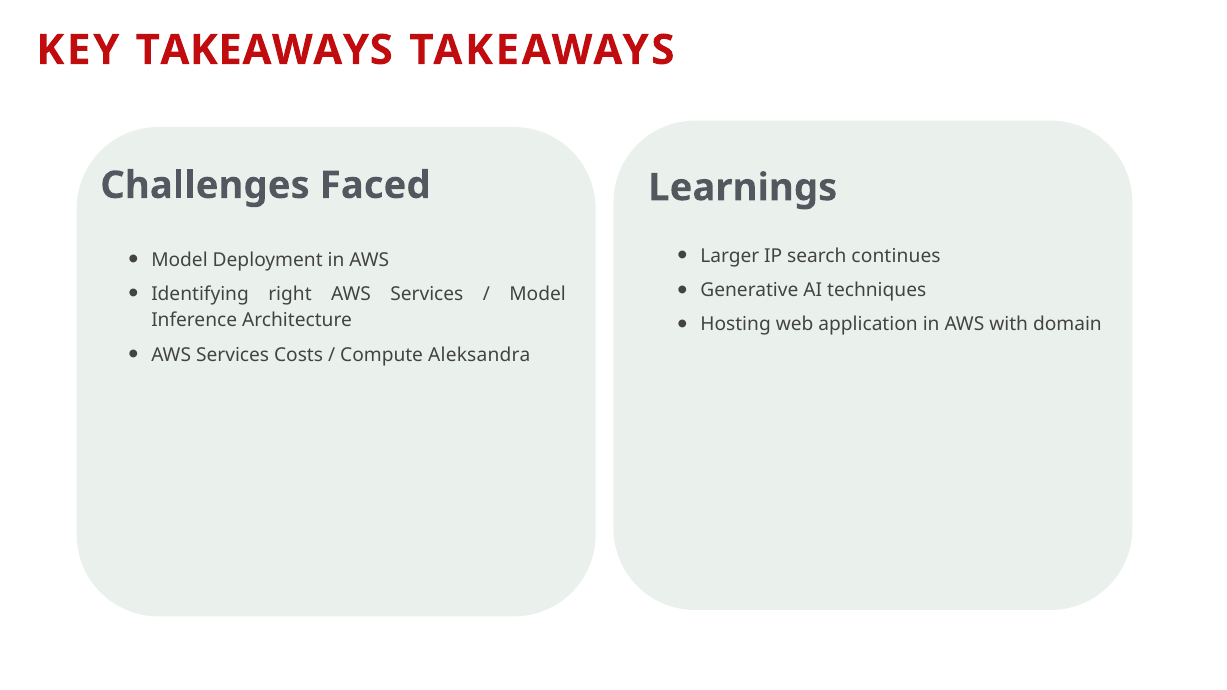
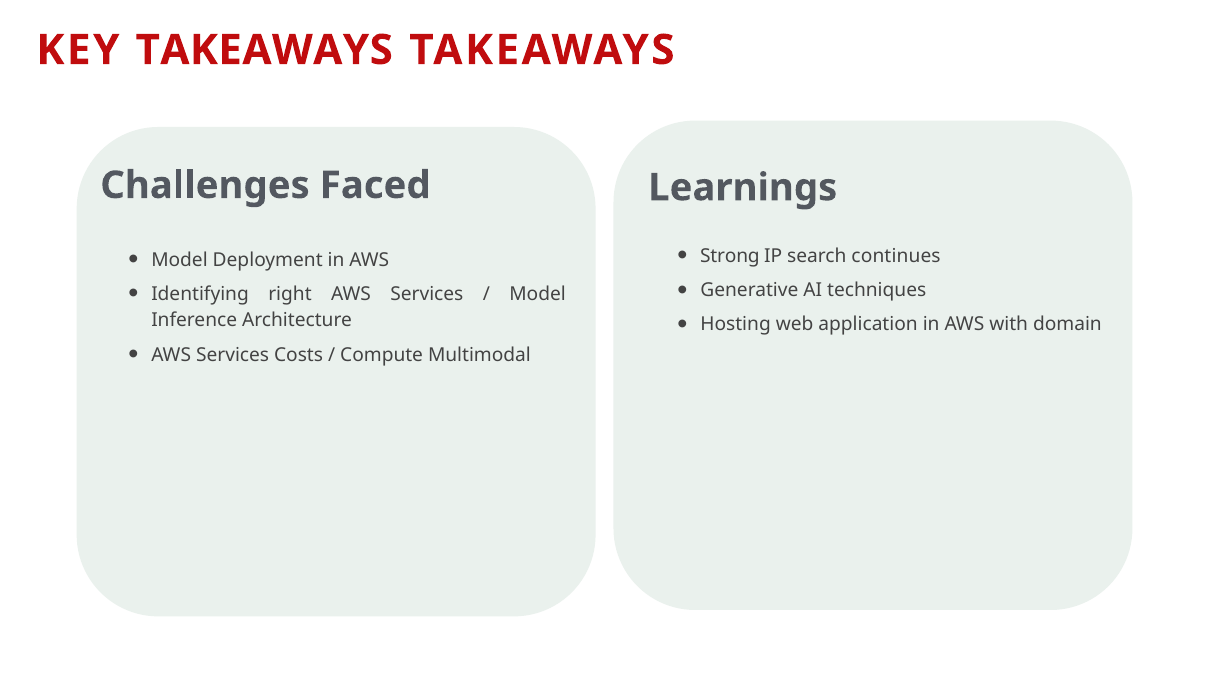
Larger: Larger -> Strong
Aleksandra: Aleksandra -> Multimodal
